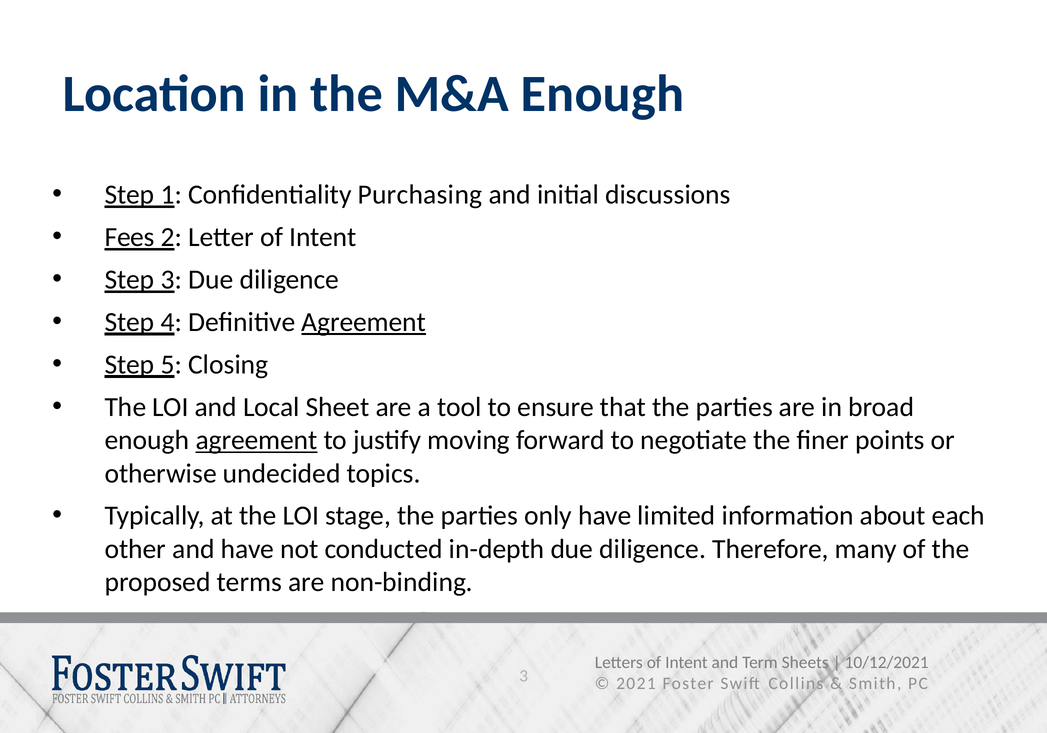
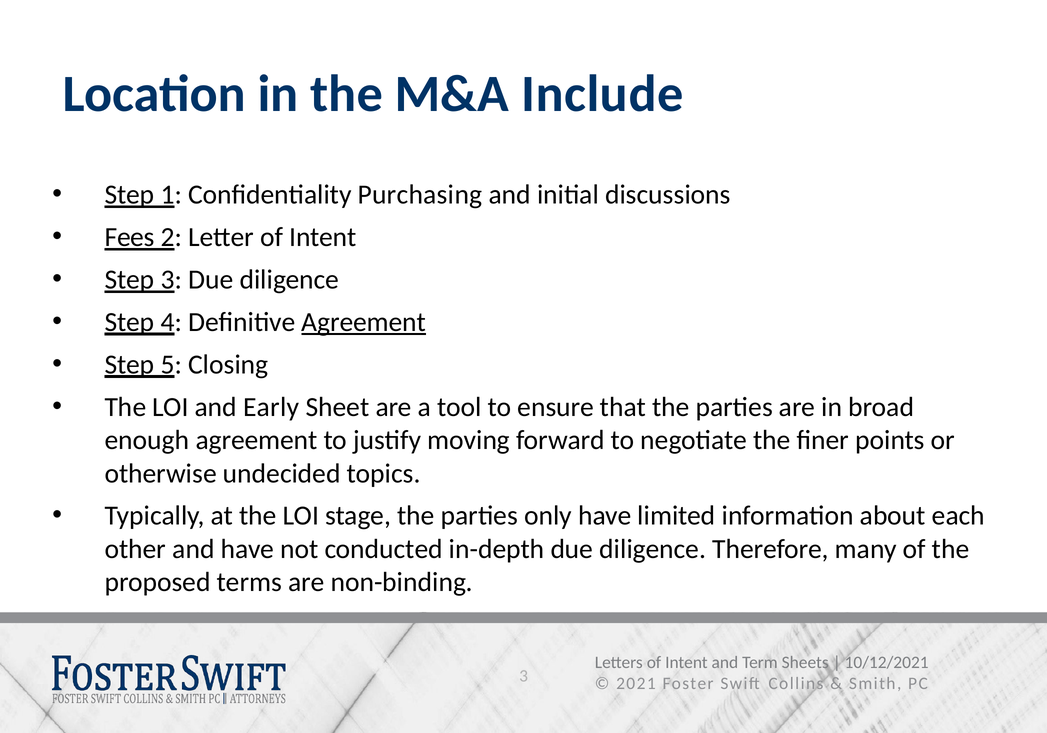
M&A Enough: Enough -> Include
Local: Local -> Early
agreement at (256, 440) underline: present -> none
